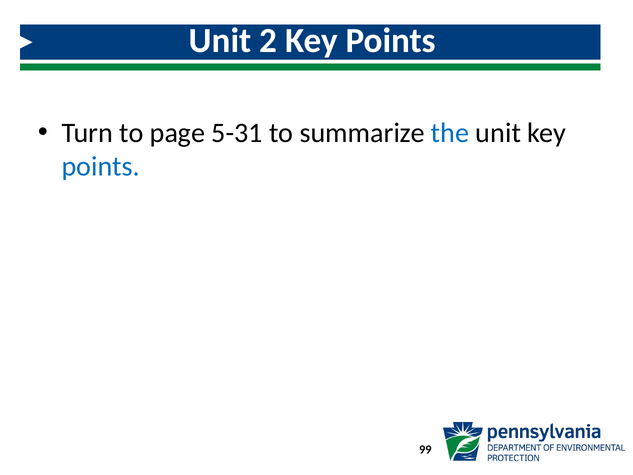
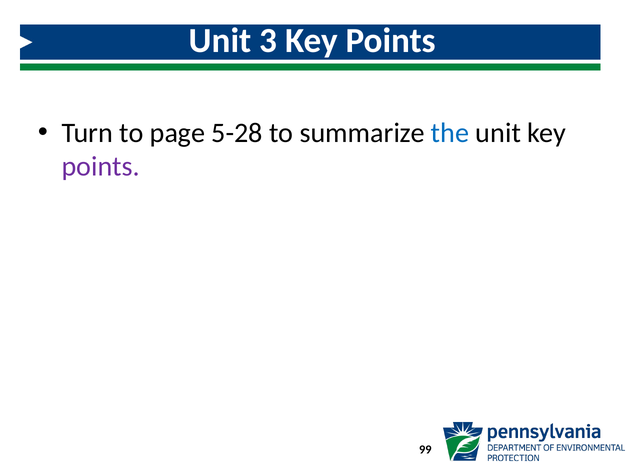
2: 2 -> 3
5-31: 5-31 -> 5-28
points at (101, 167) colour: blue -> purple
